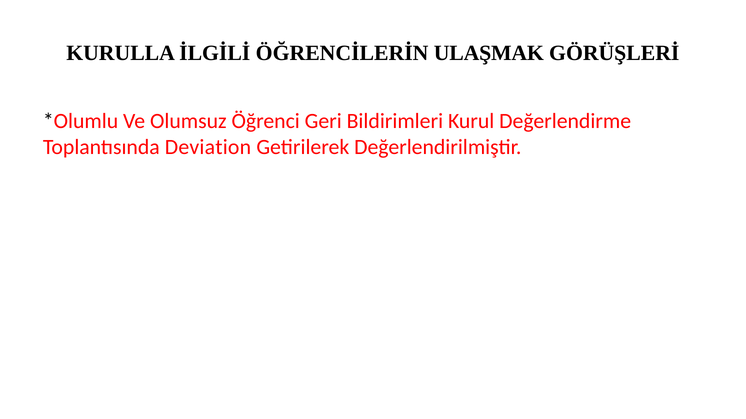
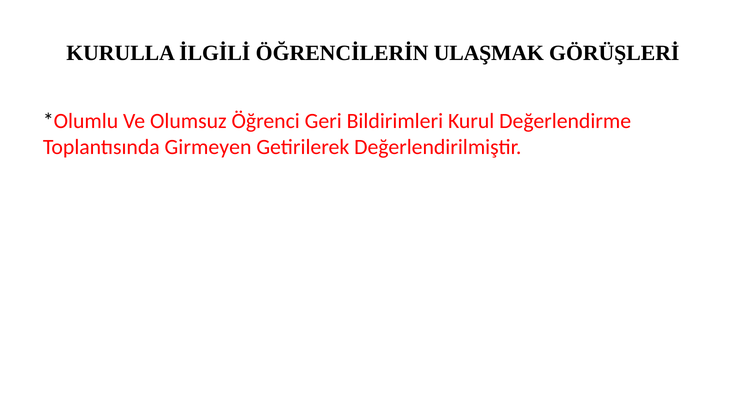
Deviation: Deviation -> Girmeyen
